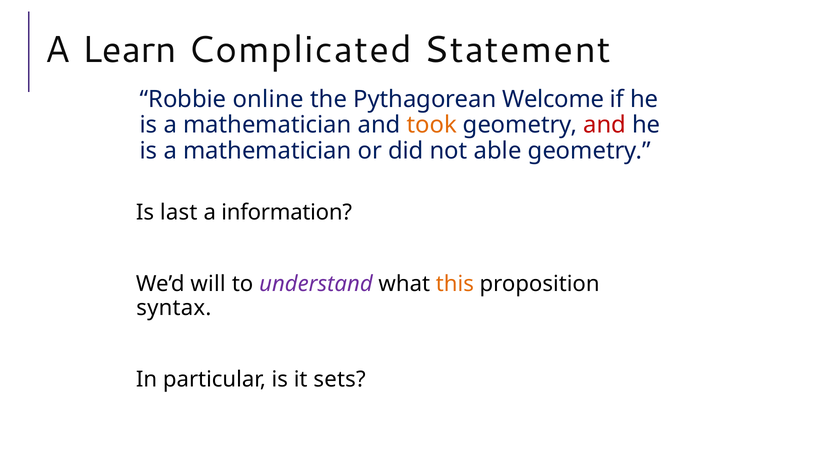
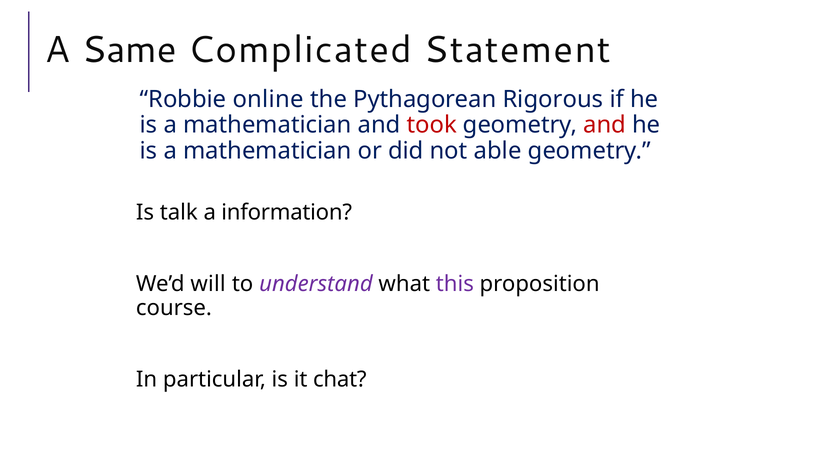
Learn: Learn -> Same
Welcome: Welcome -> Rigorous
took colour: orange -> red
last: last -> talk
this colour: orange -> purple
syntax: syntax -> course
sets: sets -> chat
